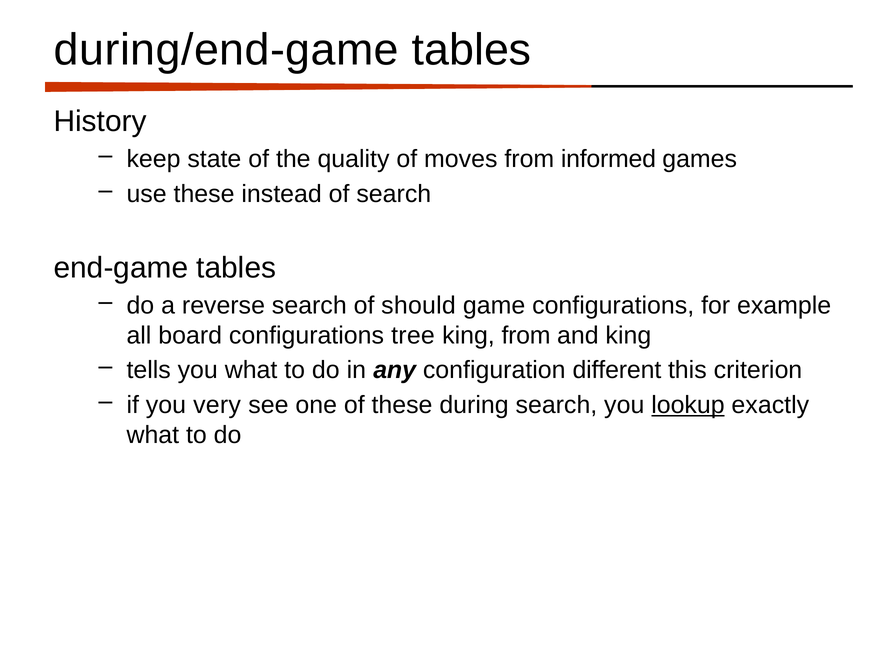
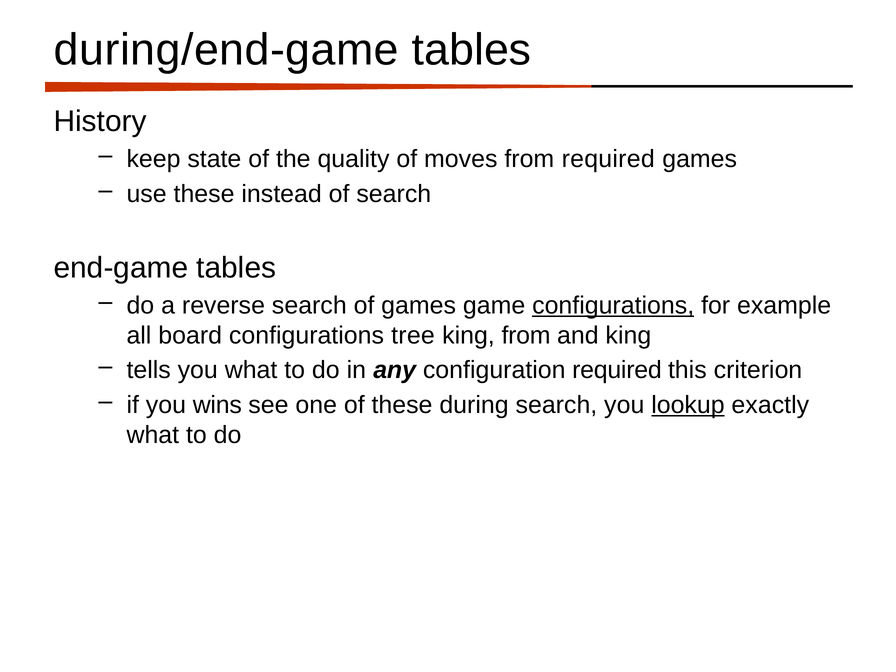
from informed: informed -> required
of should: should -> games
configurations at (613, 305) underline: none -> present
configuration different: different -> required
very: very -> wins
